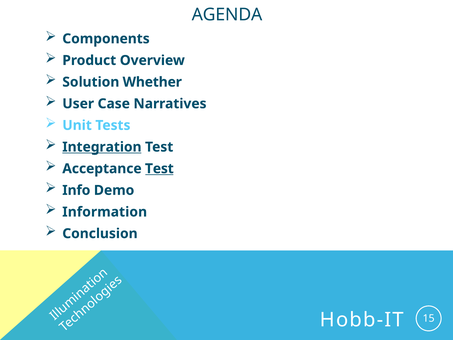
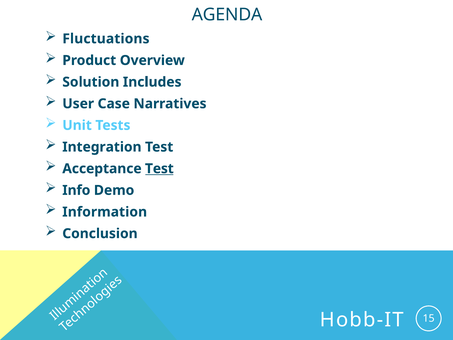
Components: Components -> Fluctuations
Whether: Whether -> Includes
Integration underline: present -> none
